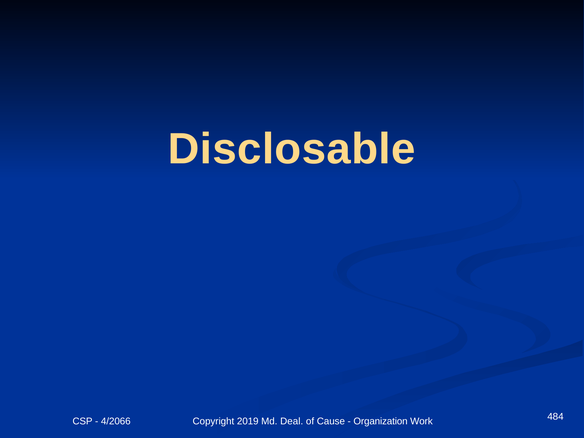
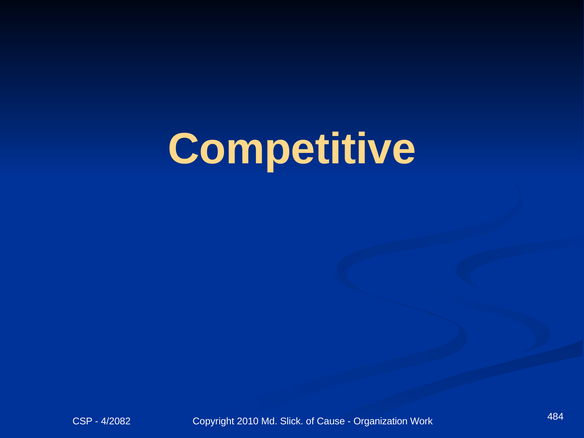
Disclosable: Disclosable -> Competitive
4/2066: 4/2066 -> 4/2082
2019: 2019 -> 2010
Deal: Deal -> Slick
